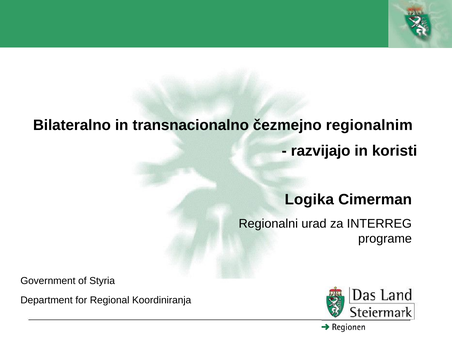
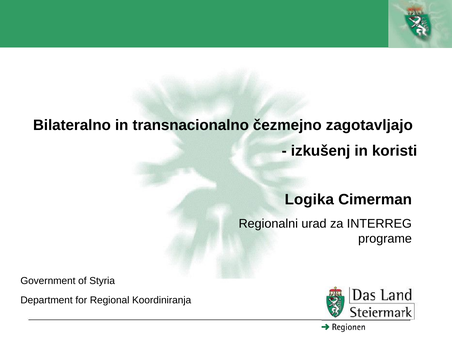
regionalnim: regionalnim -> zagotavljajo
razvijajo: razvijajo -> izkušenj
